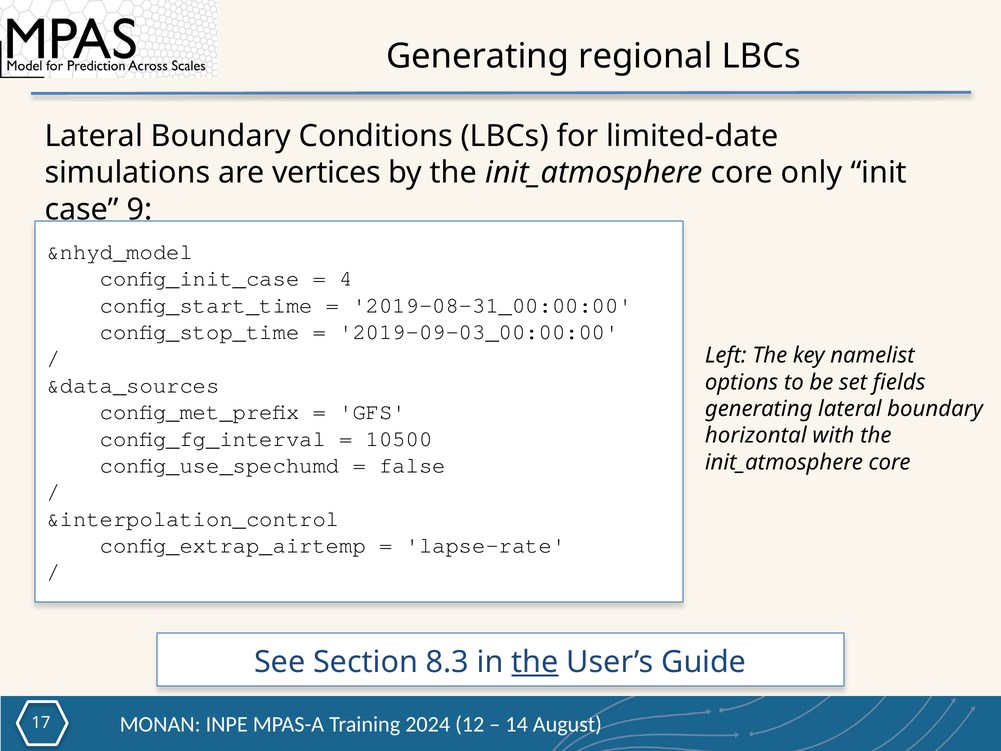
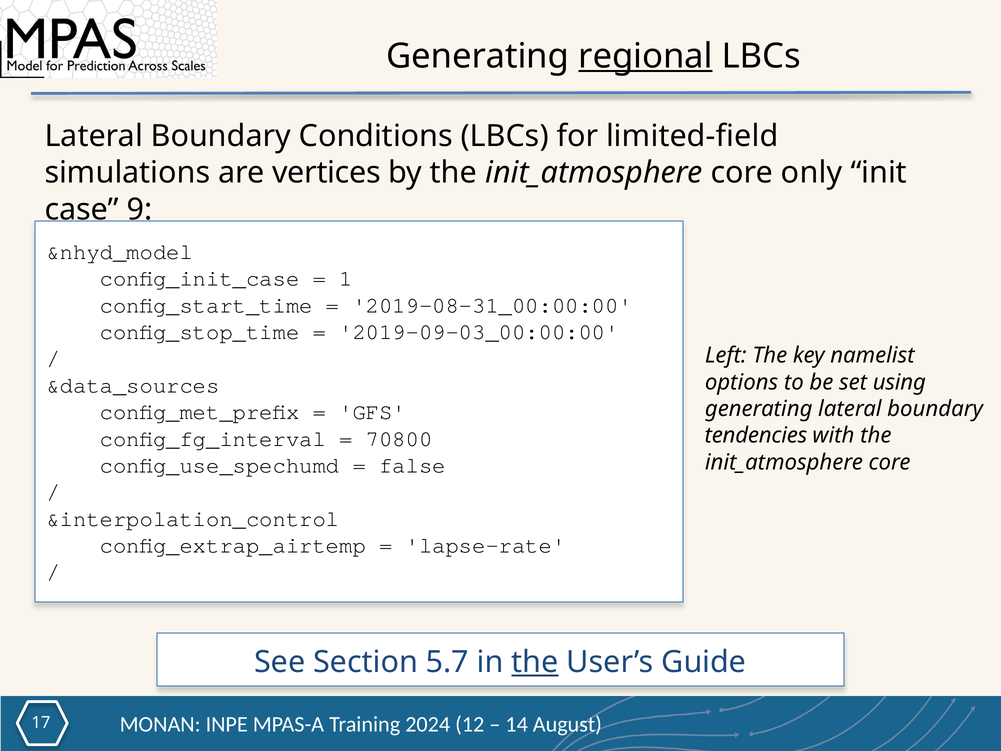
regional underline: none -> present
limited-date: limited-date -> limited-field
4: 4 -> 1
fields: fields -> using
10500: 10500 -> 70800
horizontal: horizontal -> tendencies
8.3: 8.3 -> 5.7
